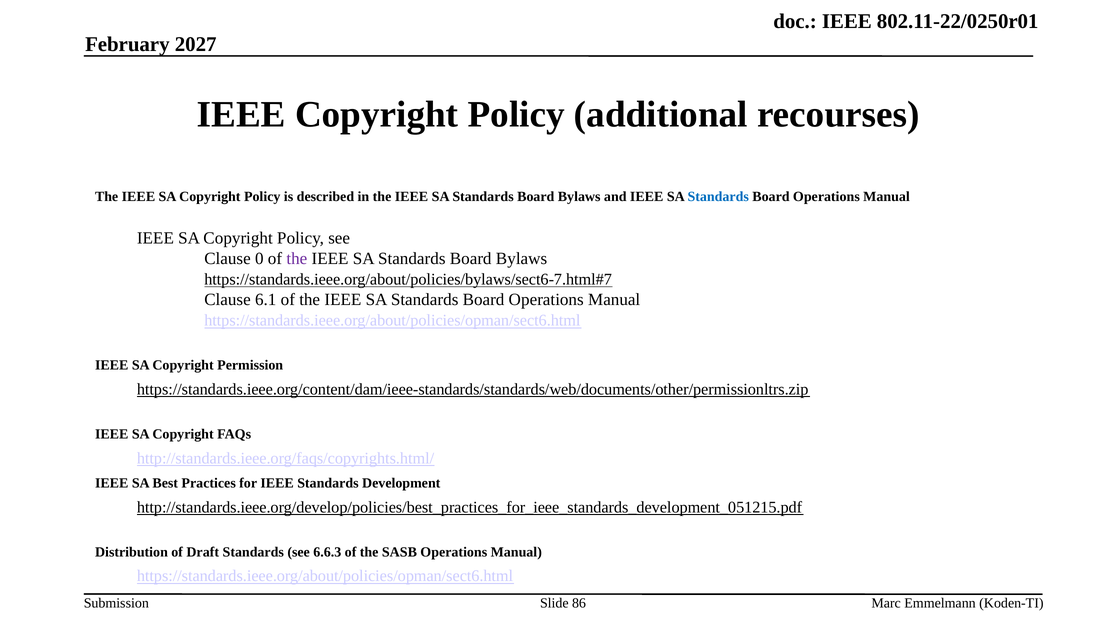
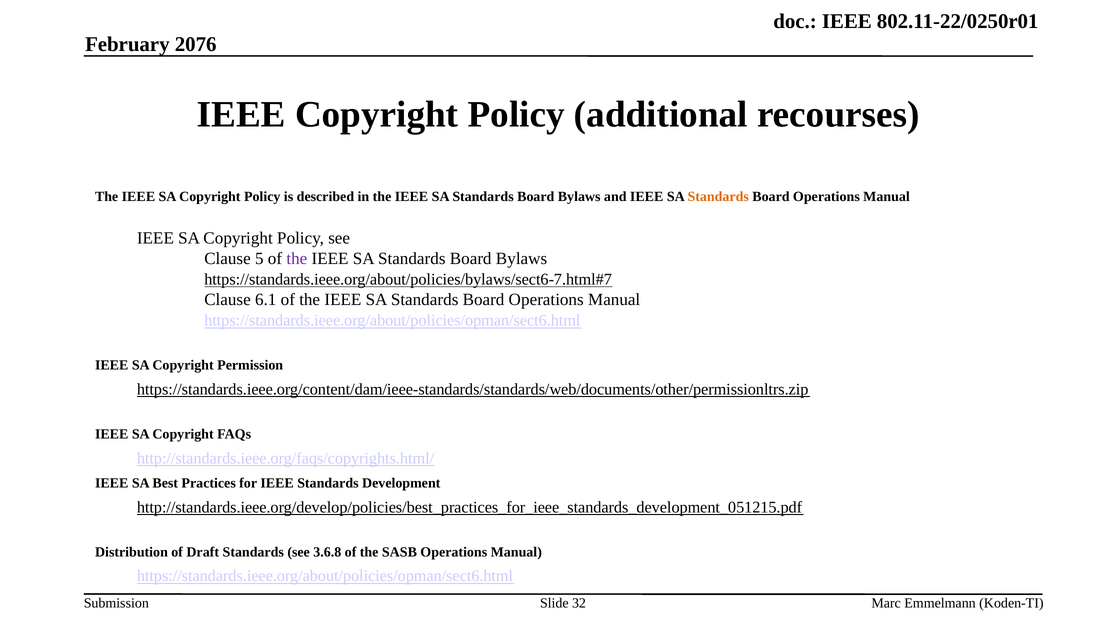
2027: 2027 -> 2076
Standards at (718, 197) colour: blue -> orange
0: 0 -> 5
6.6.3: 6.6.3 -> 3.6.8
86: 86 -> 32
